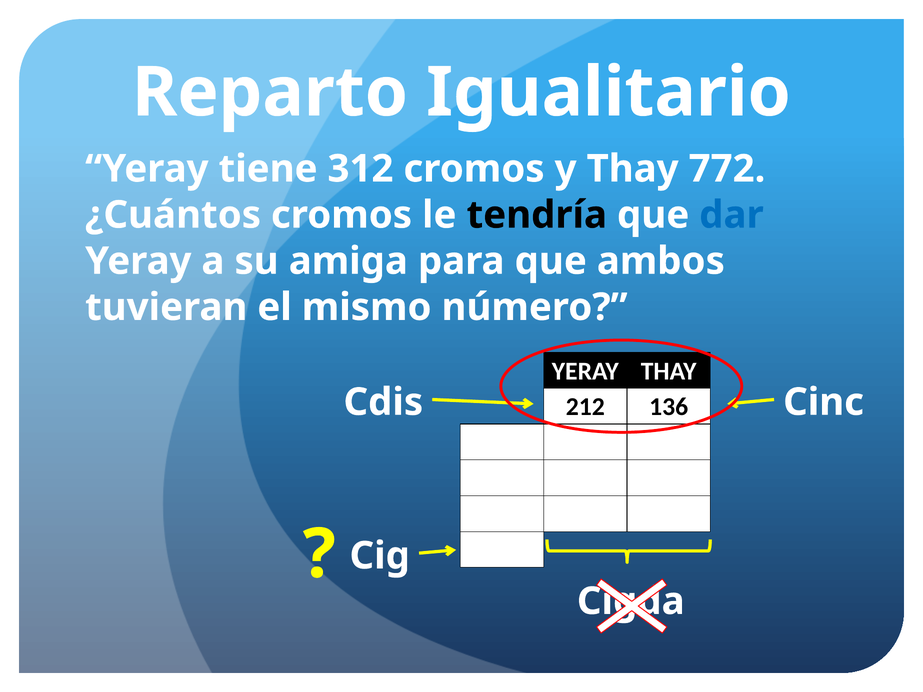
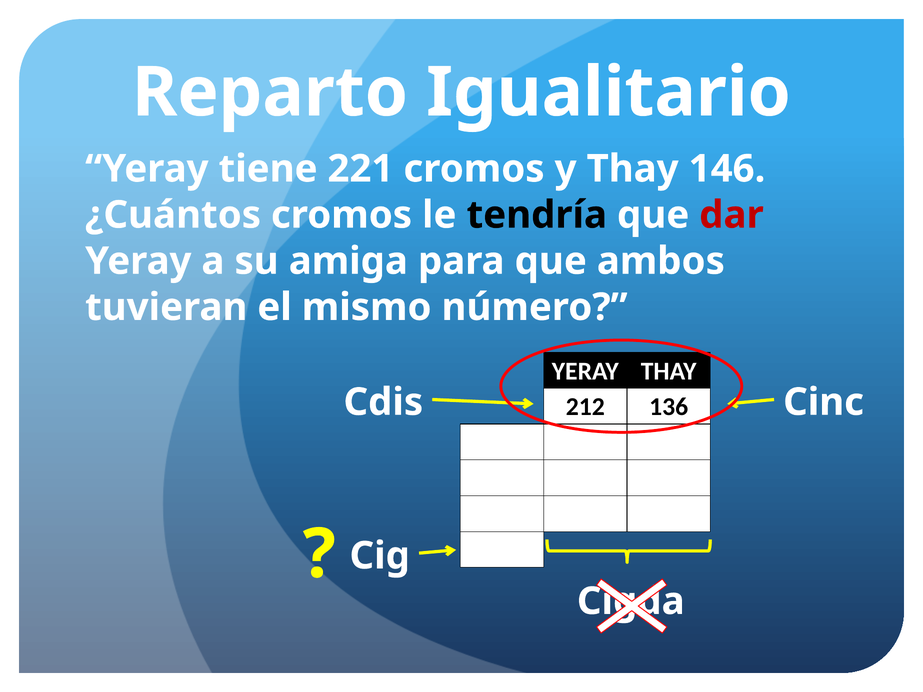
312: 312 -> 221
772: 772 -> 146
dar colour: blue -> red
